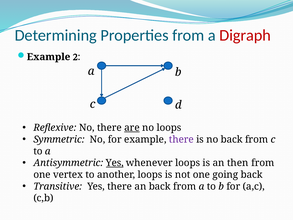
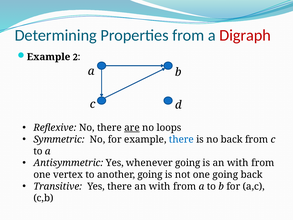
there at (181, 139) colour: purple -> blue
Yes at (115, 163) underline: present -> none
whenever loops: loops -> going
is an then: then -> with
another loops: loops -> going
there an back: back -> with
